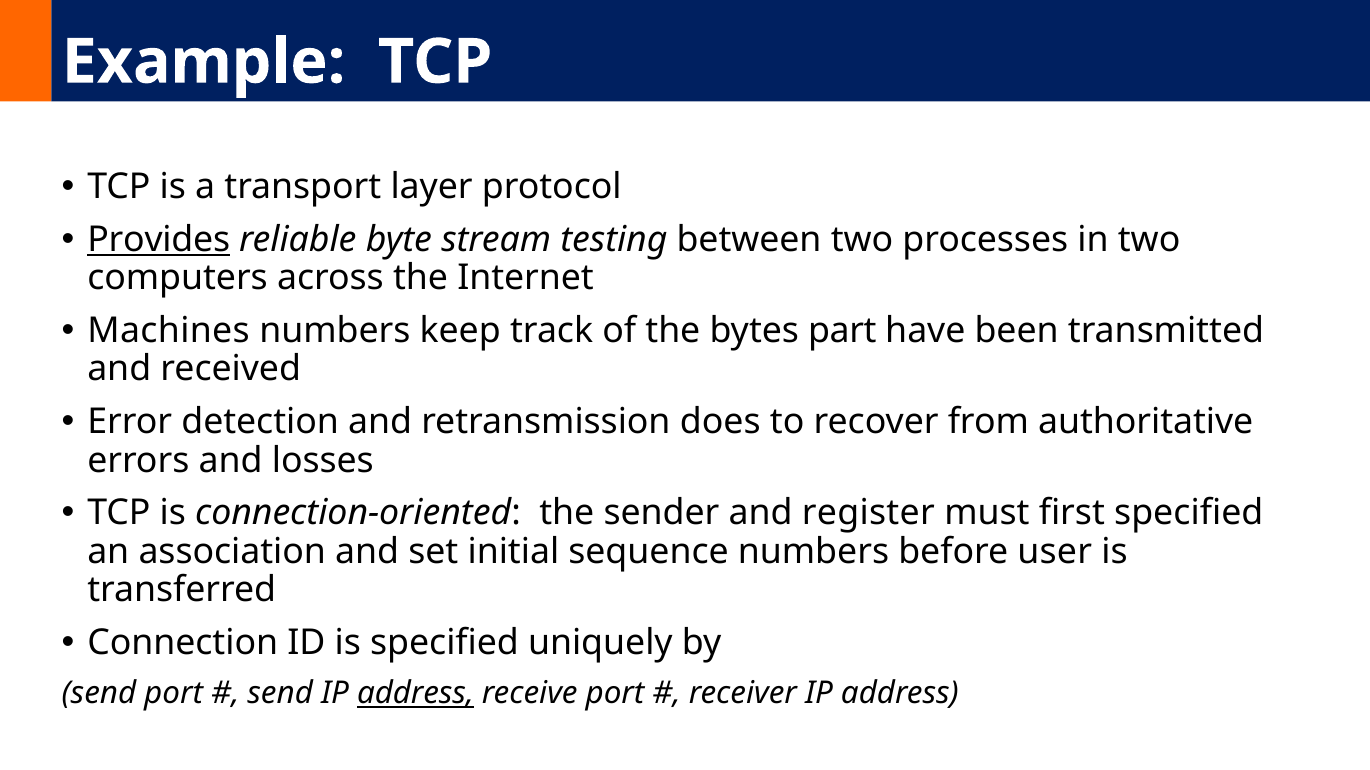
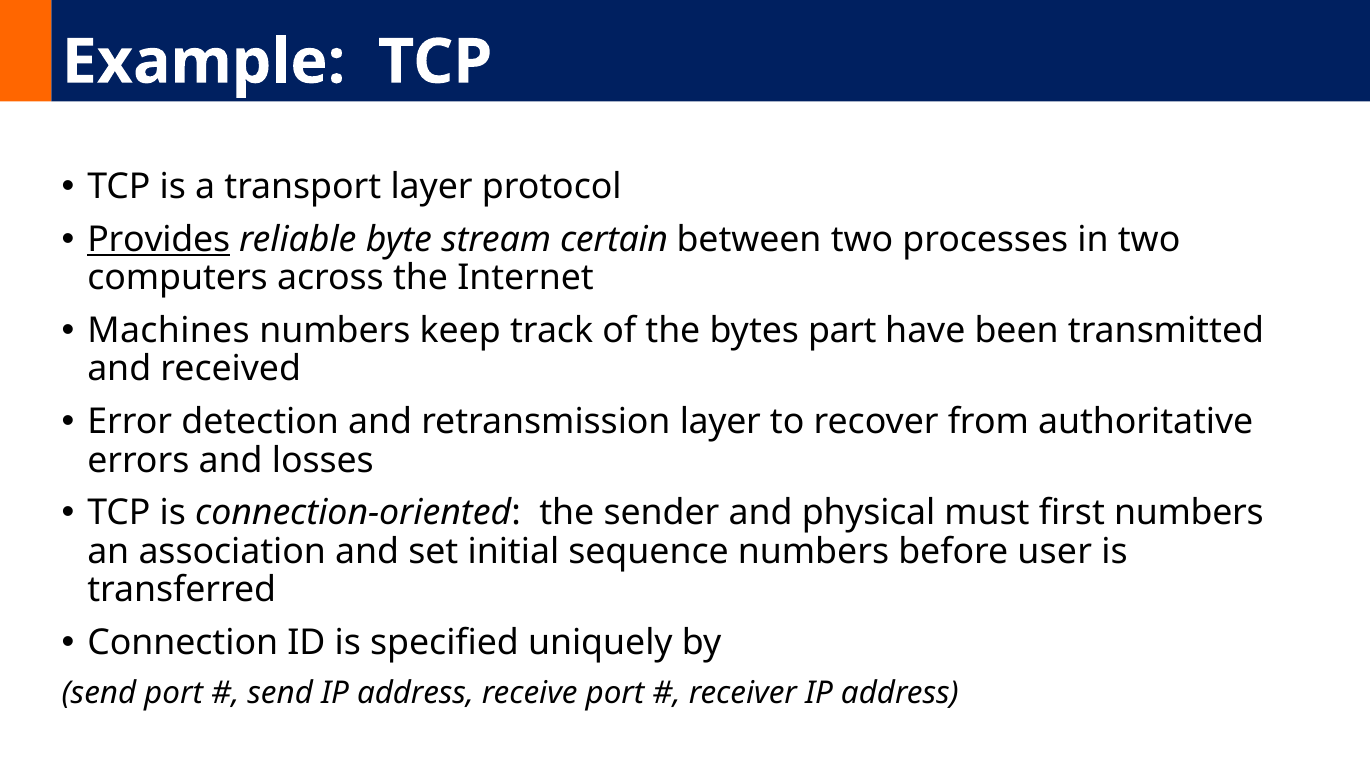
testing: testing -> certain
retransmission does: does -> layer
register: register -> physical
first specified: specified -> numbers
address at (415, 694) underline: present -> none
